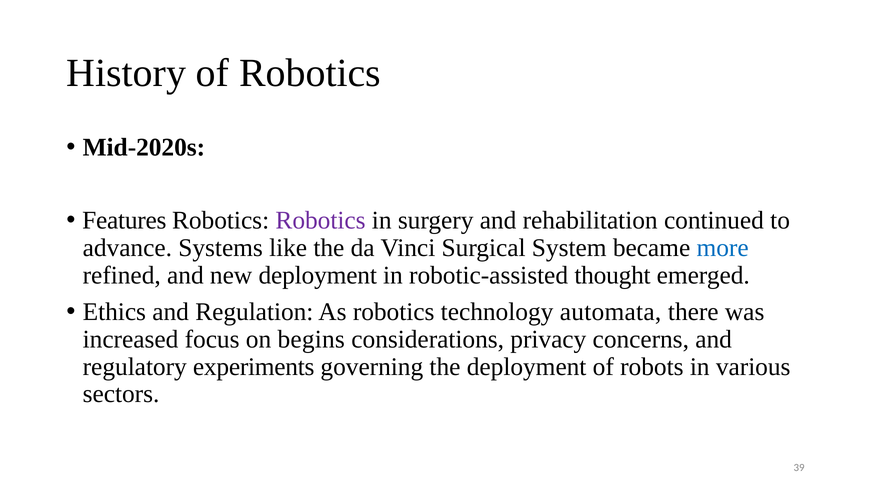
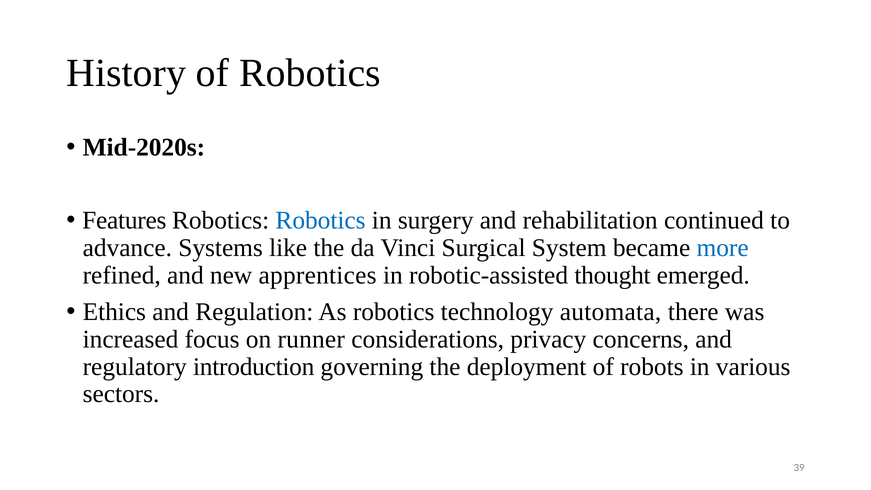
Robotics at (321, 220) colour: purple -> blue
new deployment: deployment -> apprentices
begins: begins -> runner
experiments: experiments -> introduction
